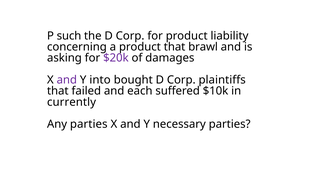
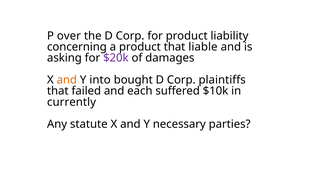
such: such -> over
brawl: brawl -> liable
and at (67, 80) colour: purple -> orange
Any parties: parties -> statute
